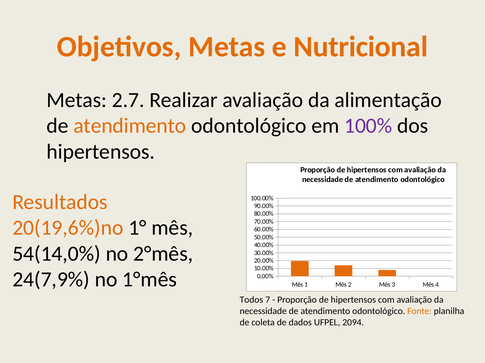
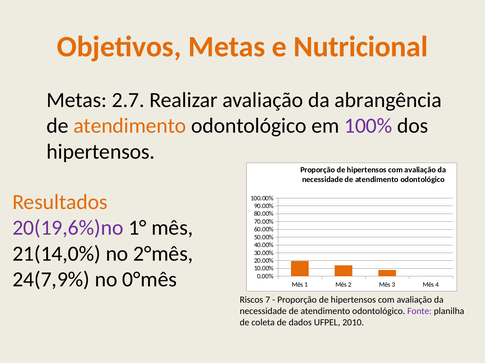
alimentação: alimentação -> abrangência
20(19,6%)no colour: orange -> purple
54(14,0%: 54(14,0% -> 21(14,0%
1°mês: 1°mês -> 0°mês
Todos: Todos -> Riscos
Fonte colour: orange -> purple
2094: 2094 -> 2010
